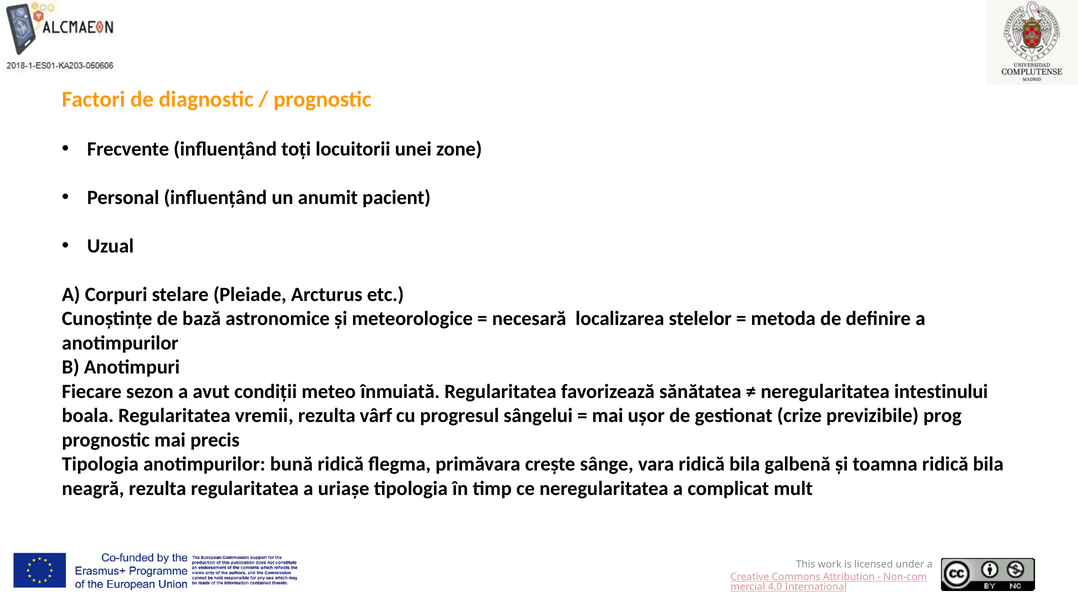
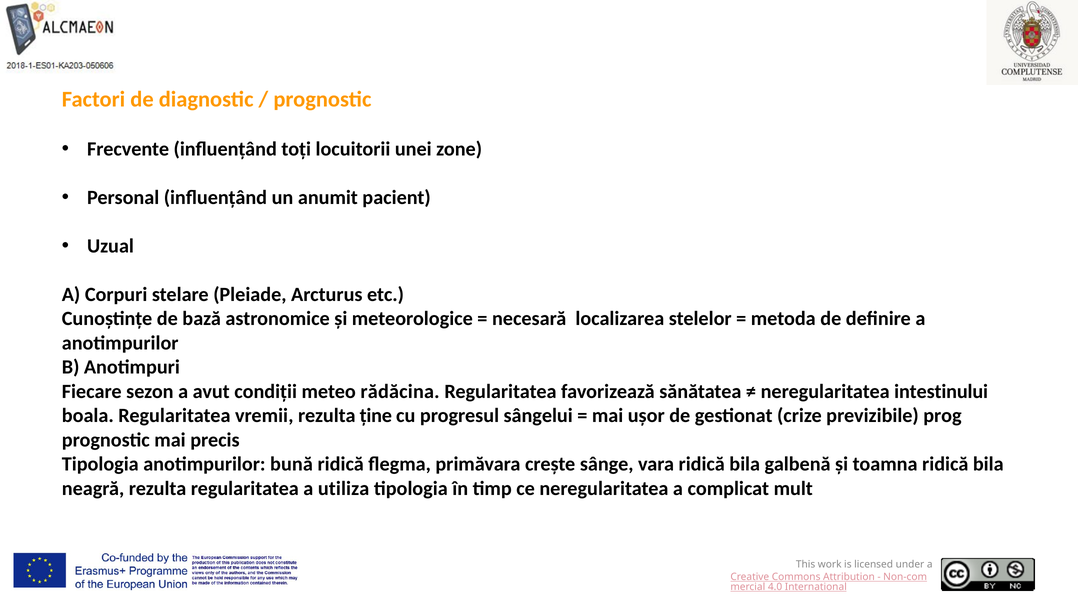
înmuiată: înmuiată -> rădăcina
vârf: vârf -> ține
uriașe: uriașe -> utiliza
